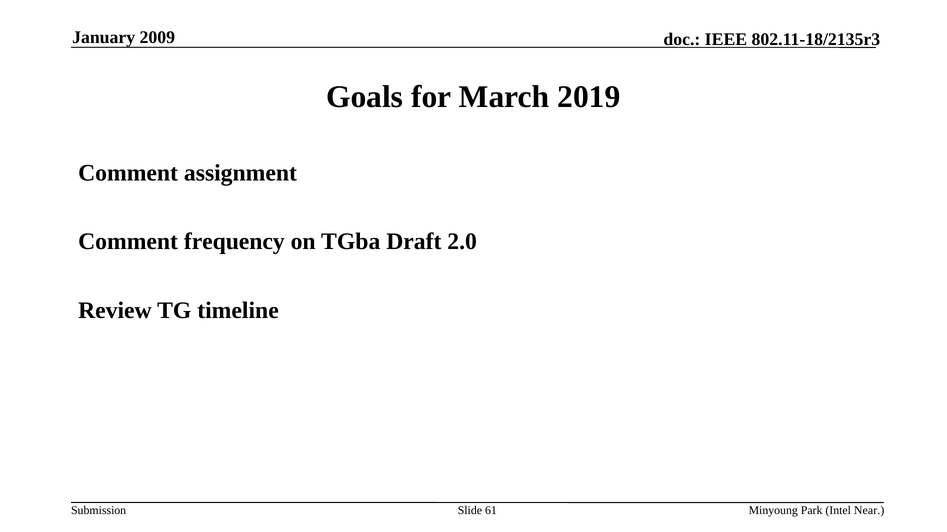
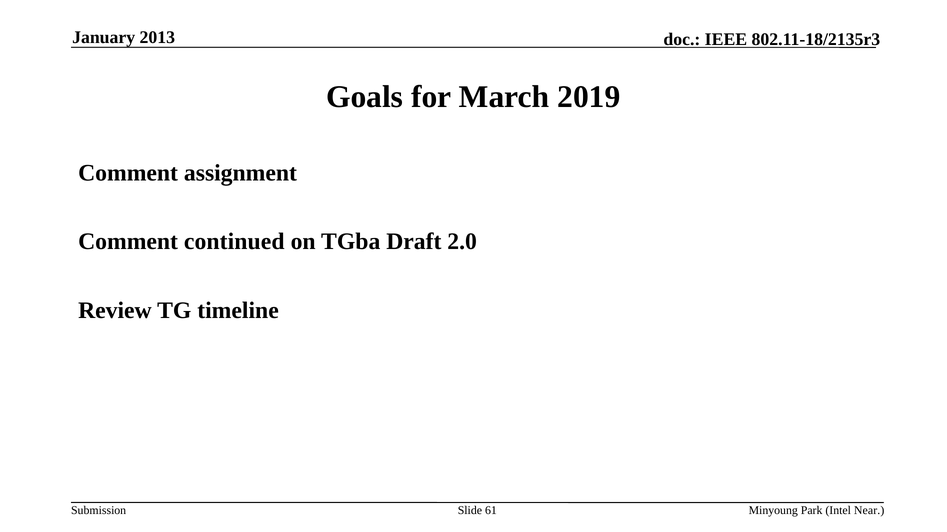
2009: 2009 -> 2013
frequency: frequency -> continued
